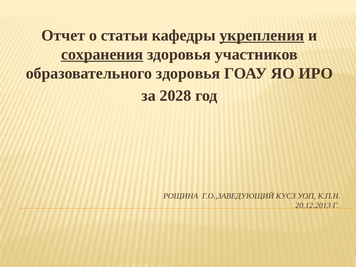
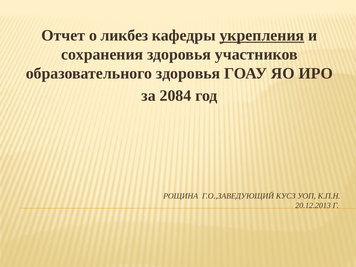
статьи: статьи -> ликбез
сохранения underline: present -> none
2028: 2028 -> 2084
